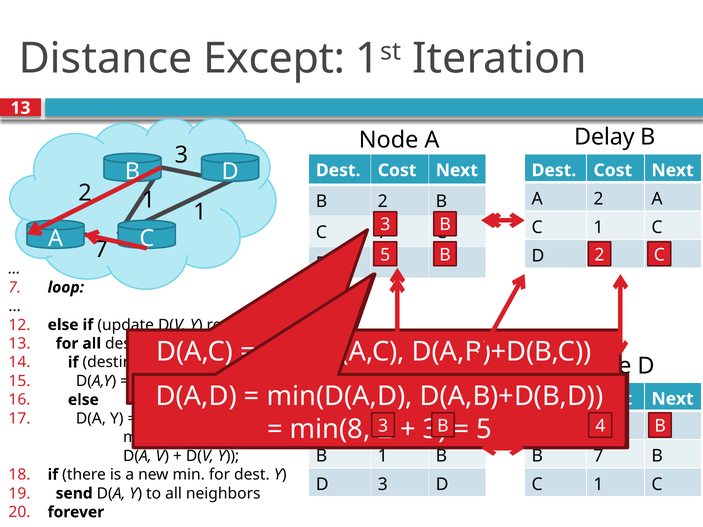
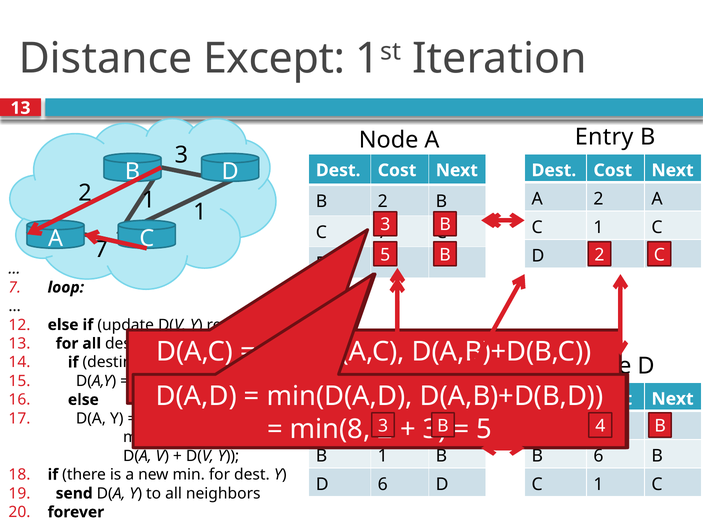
Delay: Delay -> Entry
B 7: 7 -> 6
3 at (383, 485): 3 -> 6
